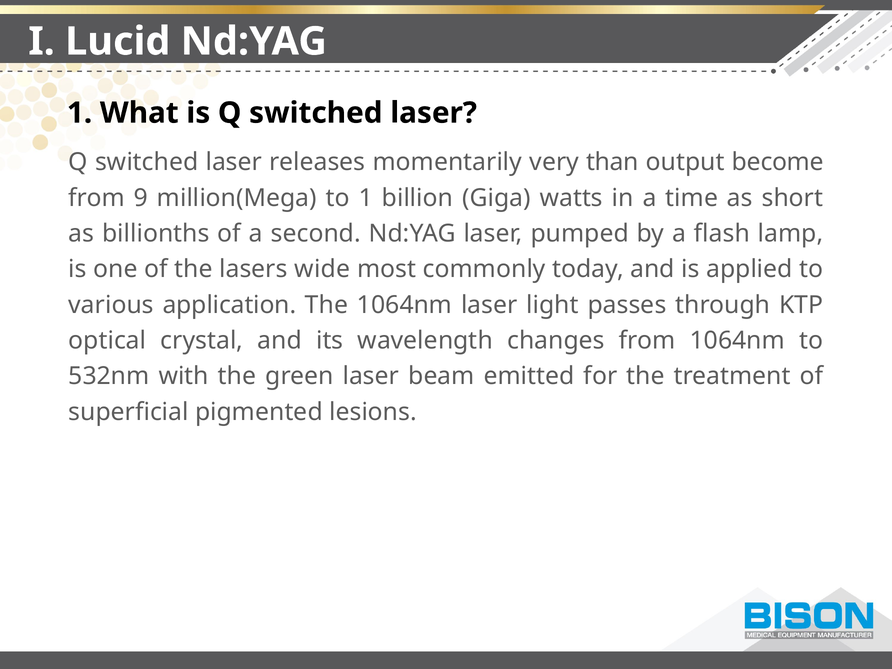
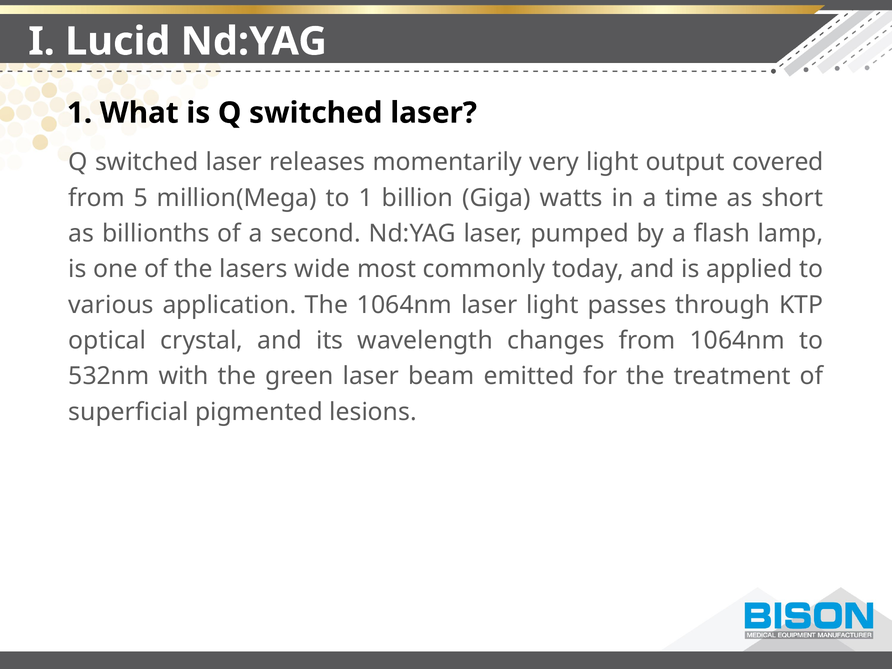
very than: than -> light
become: become -> covered
9: 9 -> 5
